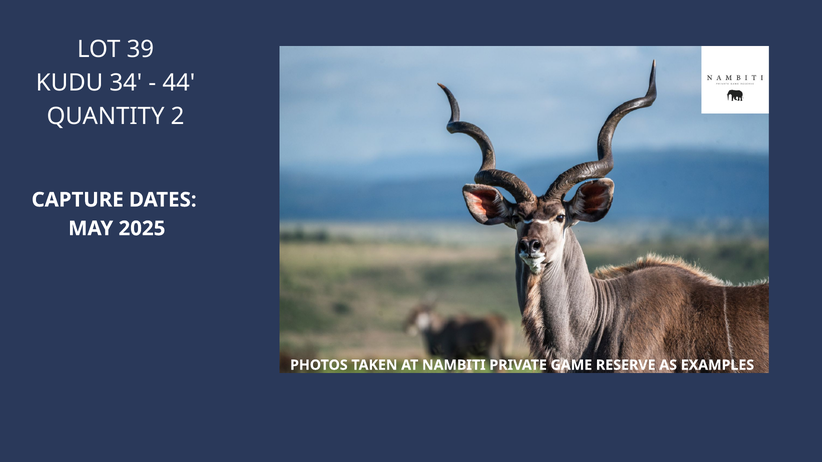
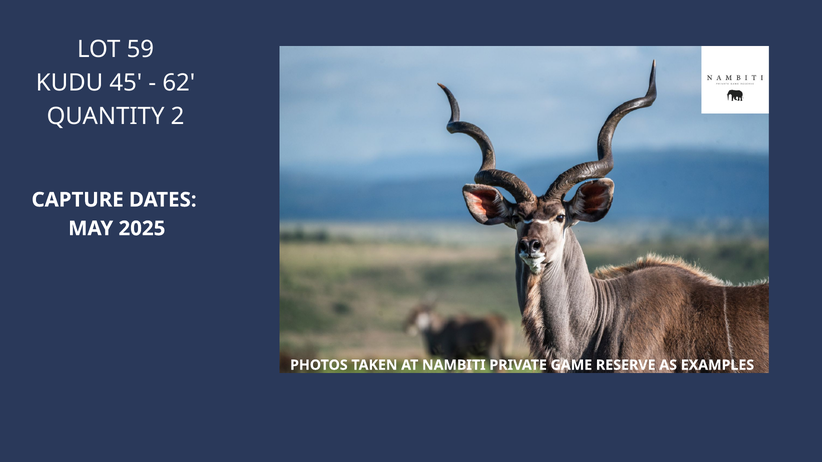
39: 39 -> 59
34: 34 -> 45
44: 44 -> 62
